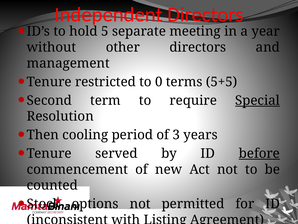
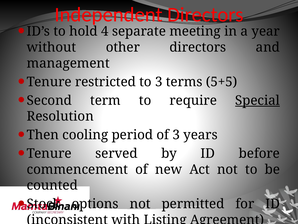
5: 5 -> 4
to 0: 0 -> 3
before underline: present -> none
